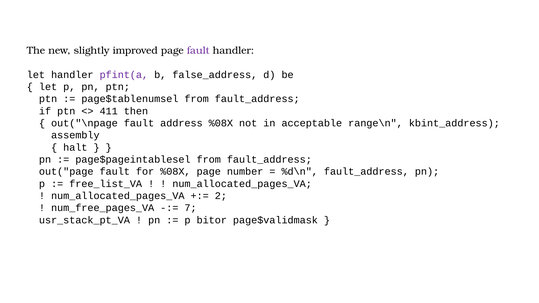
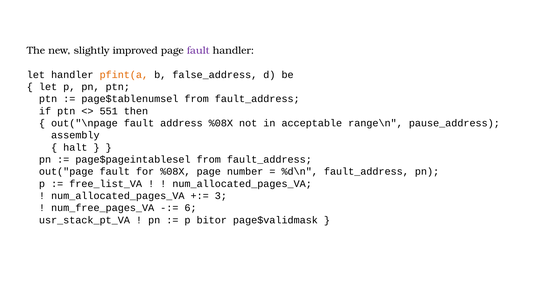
pfint(a colour: purple -> orange
411: 411 -> 551
kbint_address: kbint_address -> pause_address
2: 2 -> 3
7: 7 -> 6
